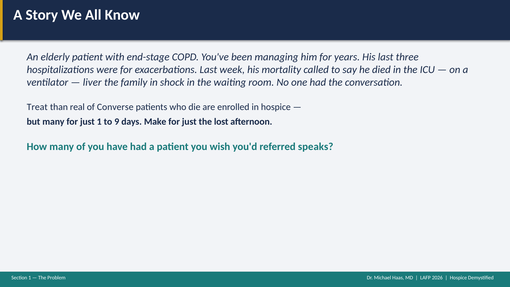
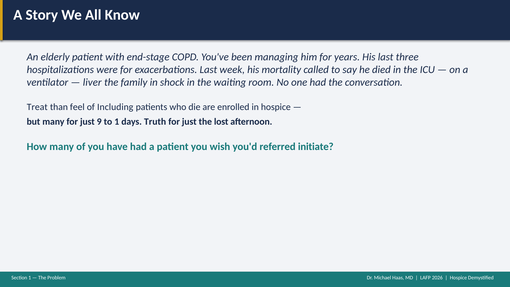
real: real -> feel
Converse: Converse -> Including
just 1: 1 -> 9
to 9: 9 -> 1
Make: Make -> Truth
speaks: speaks -> initiate
